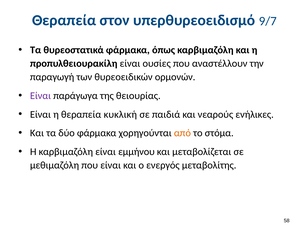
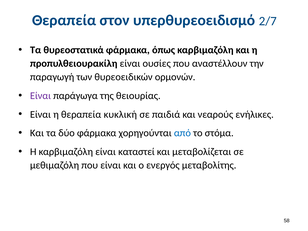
9/7: 9/7 -> 2/7
από colour: orange -> blue
εμμήνου: εμμήνου -> καταστεί
